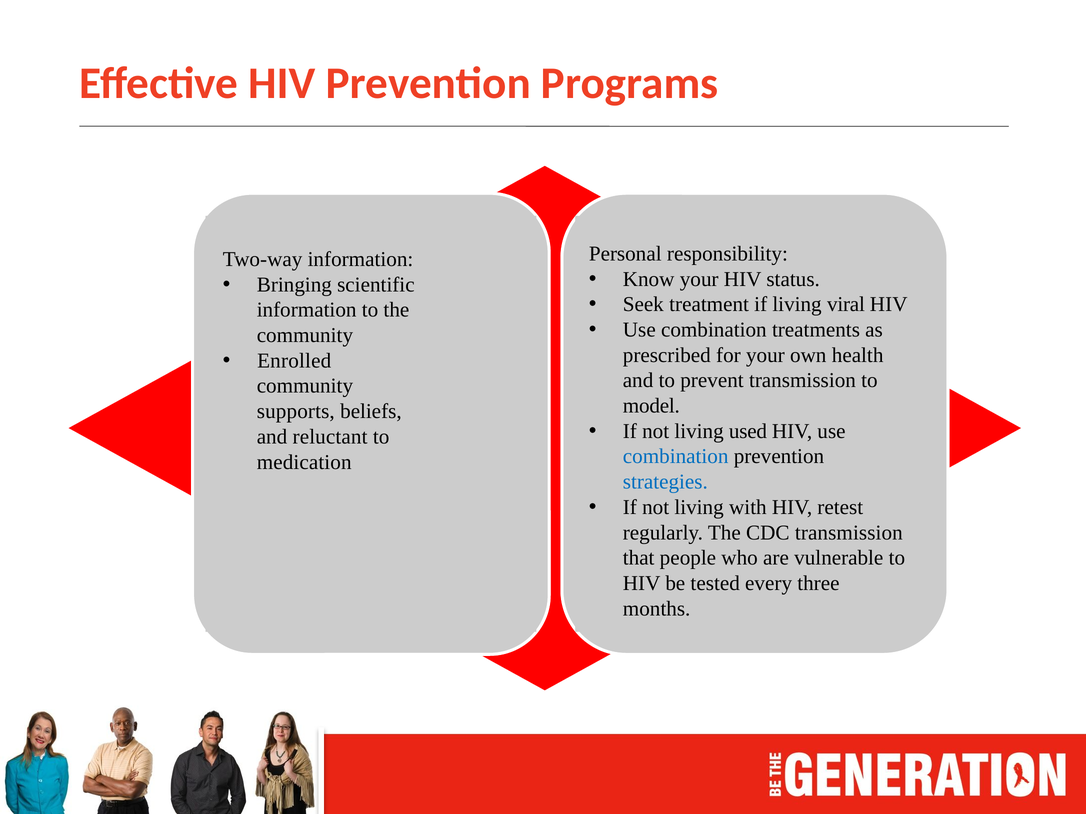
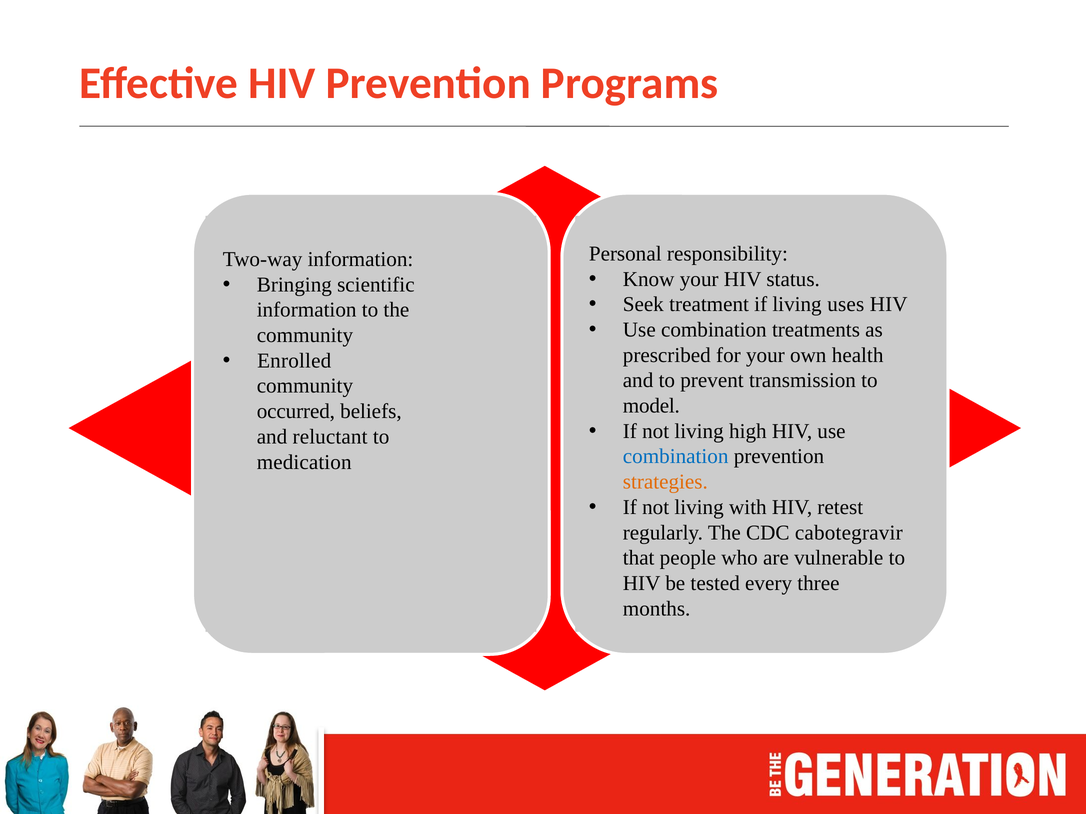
viral: viral -> uses
supports: supports -> occurred
used: used -> high
strategies colour: blue -> orange
CDC transmission: transmission -> cabotegravir
